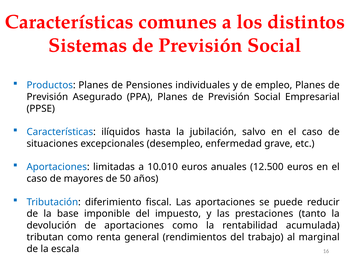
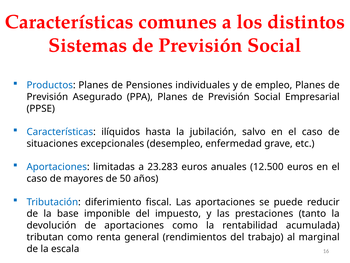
10.010: 10.010 -> 23.283
